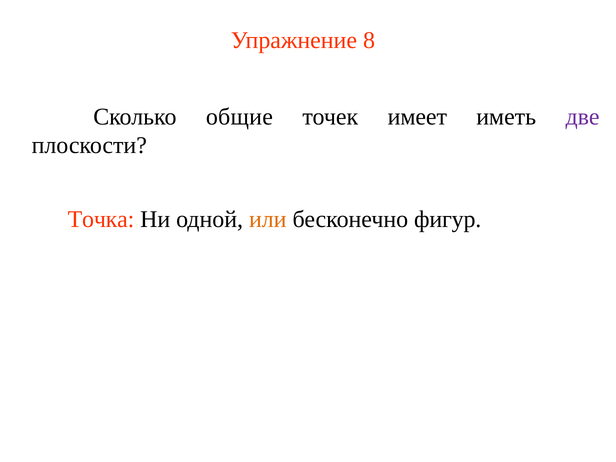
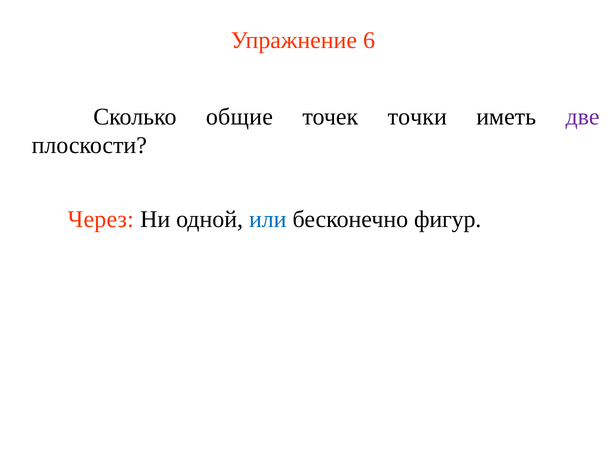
8: 8 -> 6
имеет: имеет -> точки
Точка: Точка -> Через
или colour: orange -> blue
